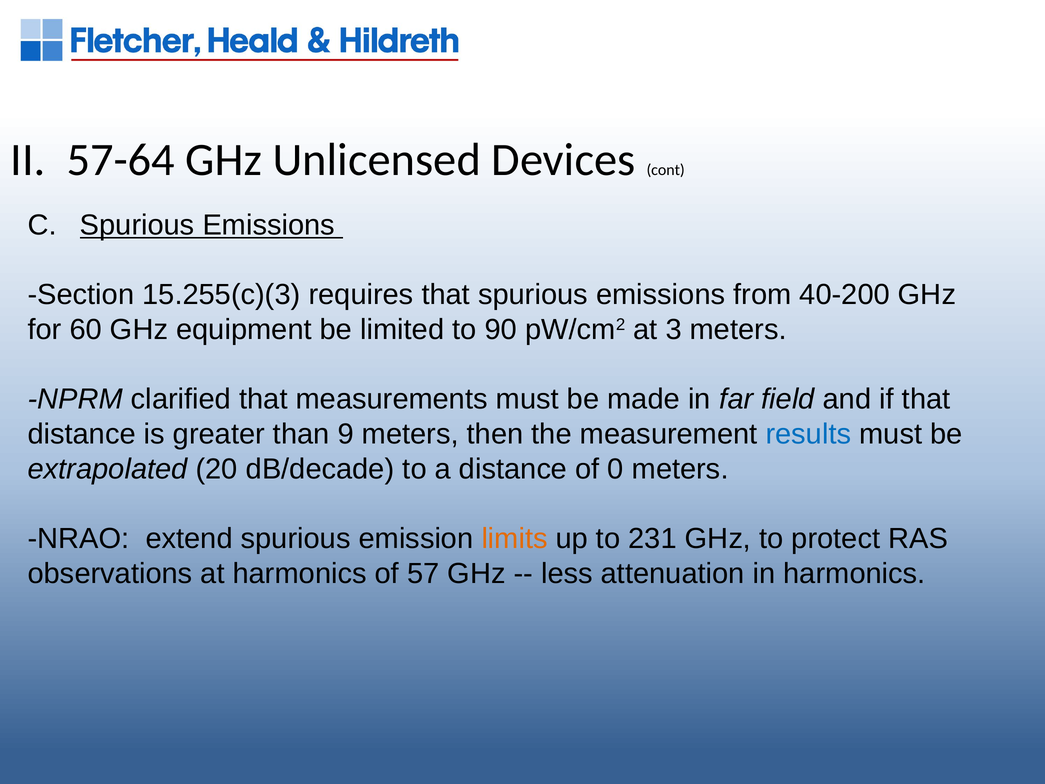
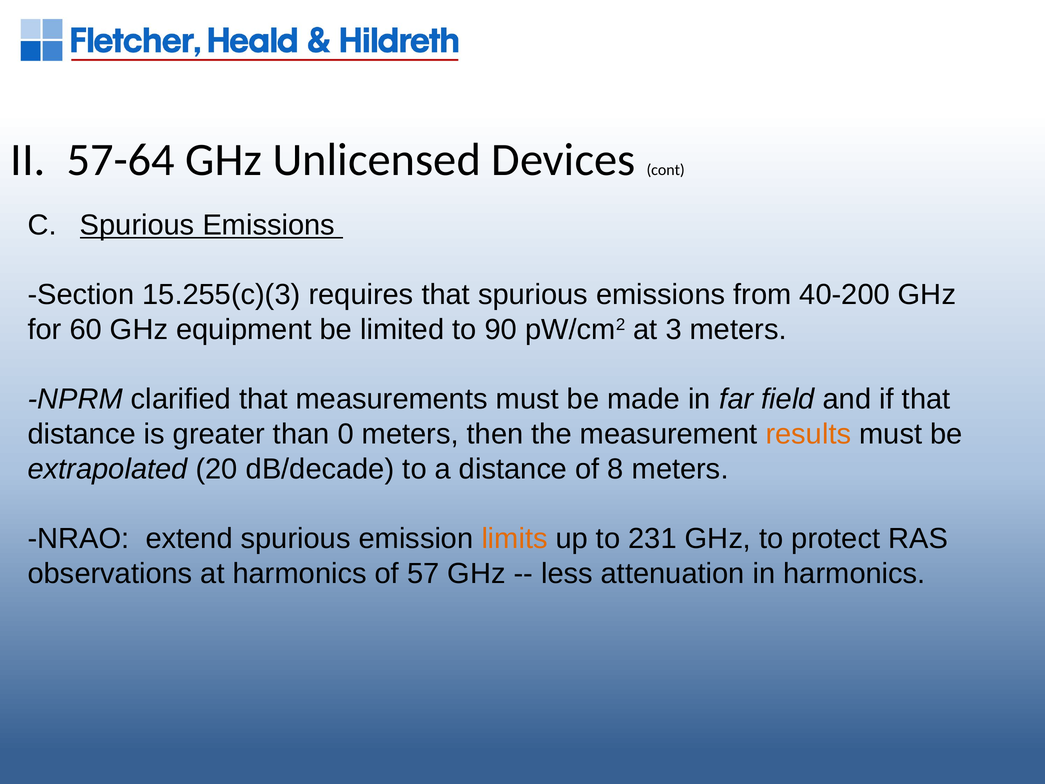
9: 9 -> 0
results colour: blue -> orange
0: 0 -> 8
